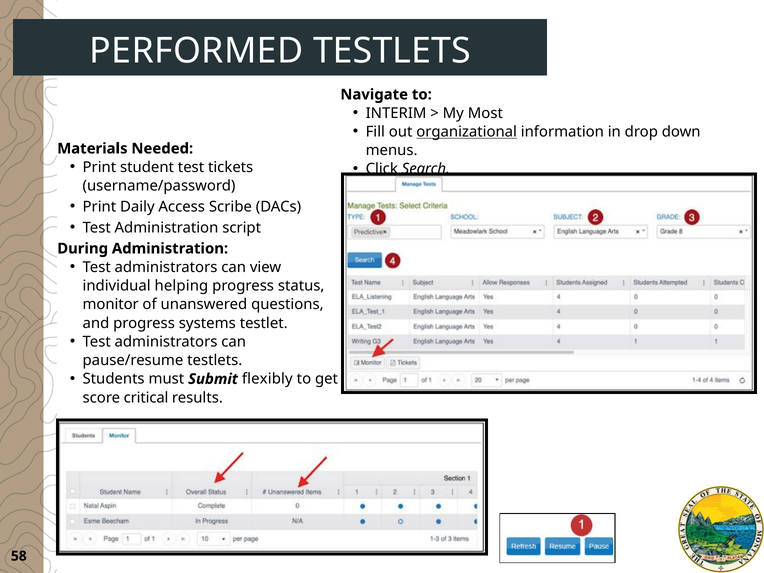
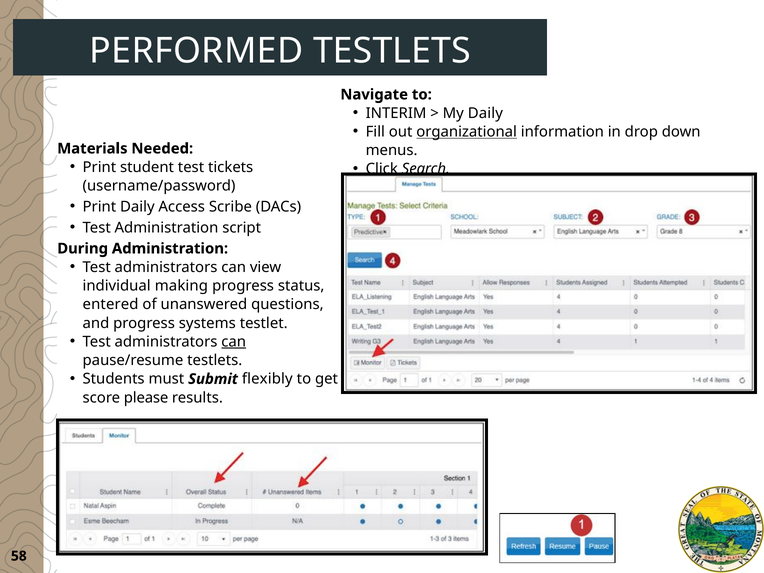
My Most: Most -> Daily
helping: helping -> making
monitor: monitor -> entered
can at (234, 342) underline: none -> present
critical: critical -> please
